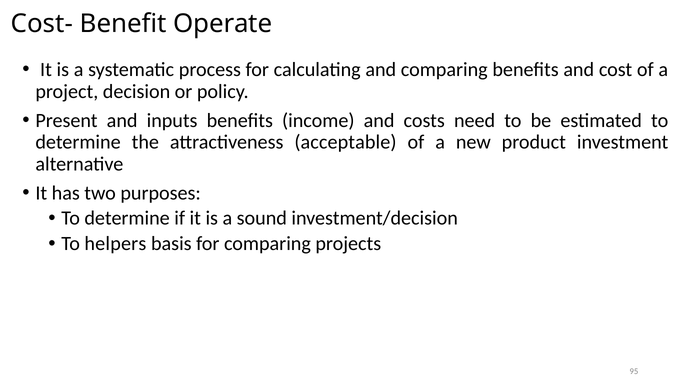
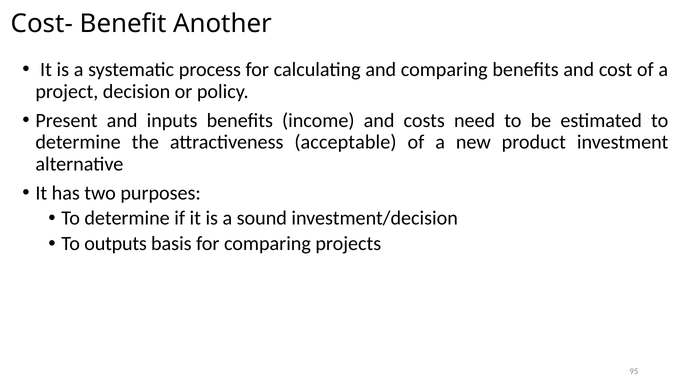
Operate: Operate -> Another
helpers: helpers -> outputs
